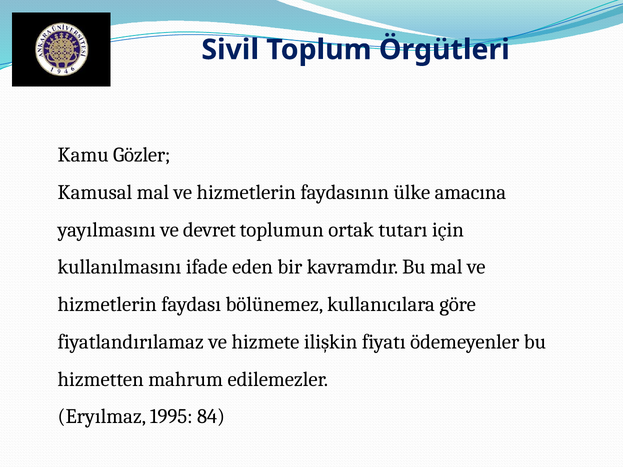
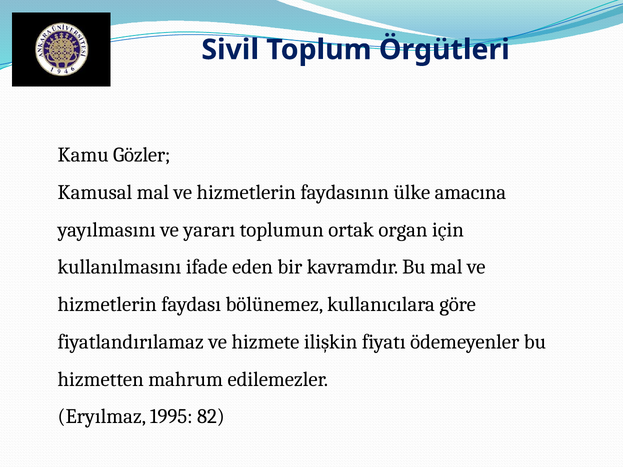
devret: devret -> yararı
tutarı: tutarı -> organ
84: 84 -> 82
